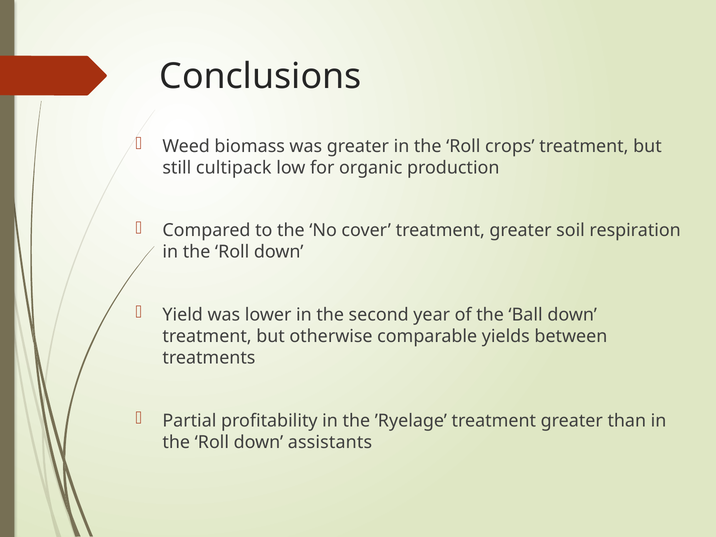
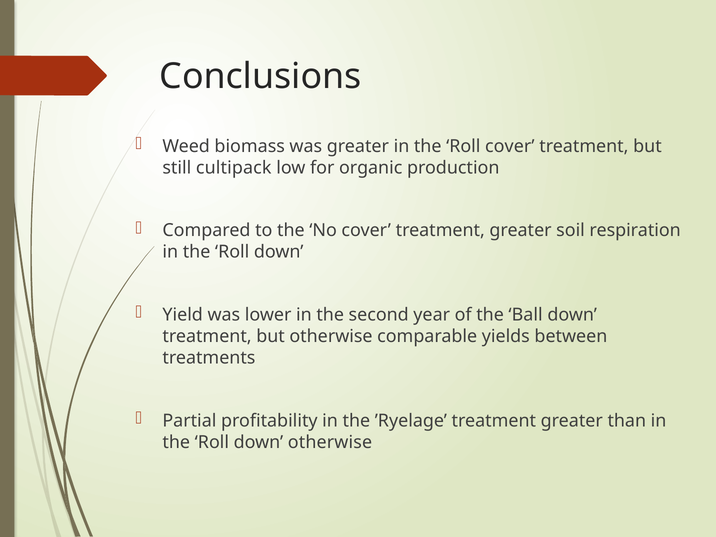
Roll crops: crops -> cover
down assistants: assistants -> otherwise
